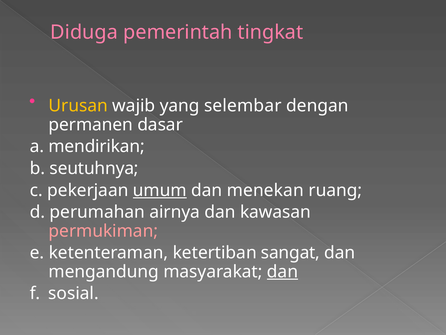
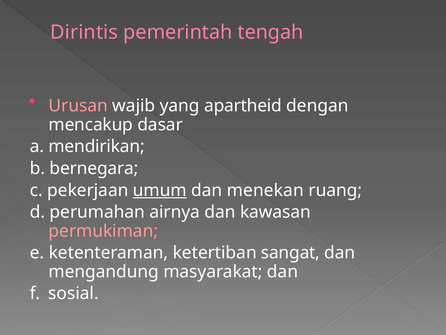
Diduga: Diduga -> Dirintis
tingkat: tingkat -> tengah
Urusan colour: yellow -> pink
selembar: selembar -> apartheid
permanen: permanen -> mencakup
seutuhnya: seutuhnya -> bernegara
dan at (283, 271) underline: present -> none
